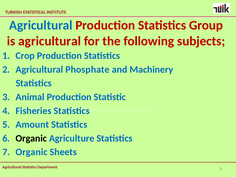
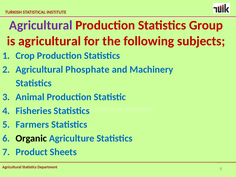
Agricultural at (41, 25) colour: blue -> purple
Amount: Amount -> Farmers
Organic at (32, 152): Organic -> Product
